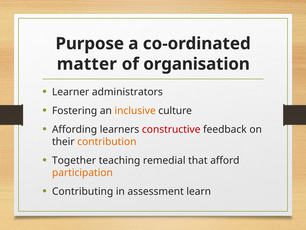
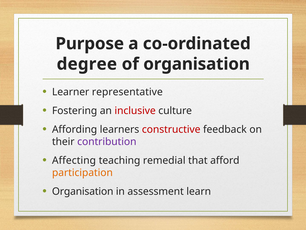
matter: matter -> degree
administrators: administrators -> representative
inclusive colour: orange -> red
contribution colour: orange -> purple
Together: Together -> Affecting
Contributing at (83, 191): Contributing -> Organisation
